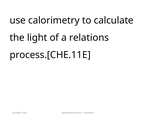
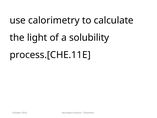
relations: relations -> solubility
